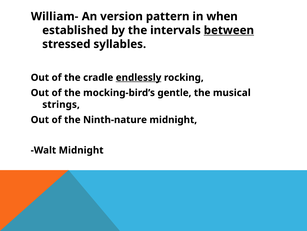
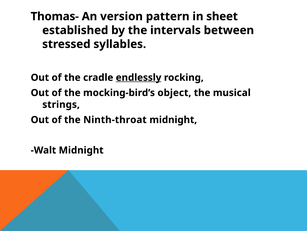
William-: William- -> Thomas-
when: when -> sheet
between underline: present -> none
gentle: gentle -> object
Ninth-nature: Ninth-nature -> Ninth-throat
